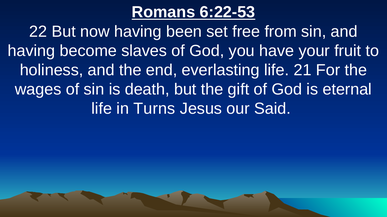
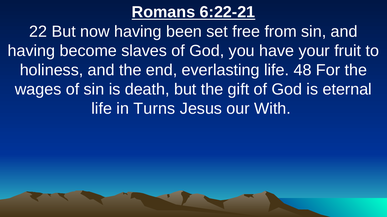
6:22-53: 6:22-53 -> 6:22-21
21: 21 -> 48
Said: Said -> With
